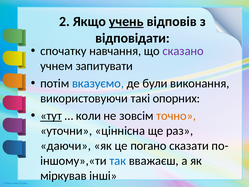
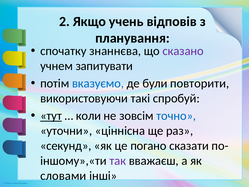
учень underline: present -> none
відповідати: відповідати -> планування
навчання: навчання -> знаннєва
виконання: виконання -> повторити
опорних: опорних -> спробуй
точно colour: orange -> blue
даючи: даючи -> секунд
так colour: blue -> purple
міркував: міркував -> словами
